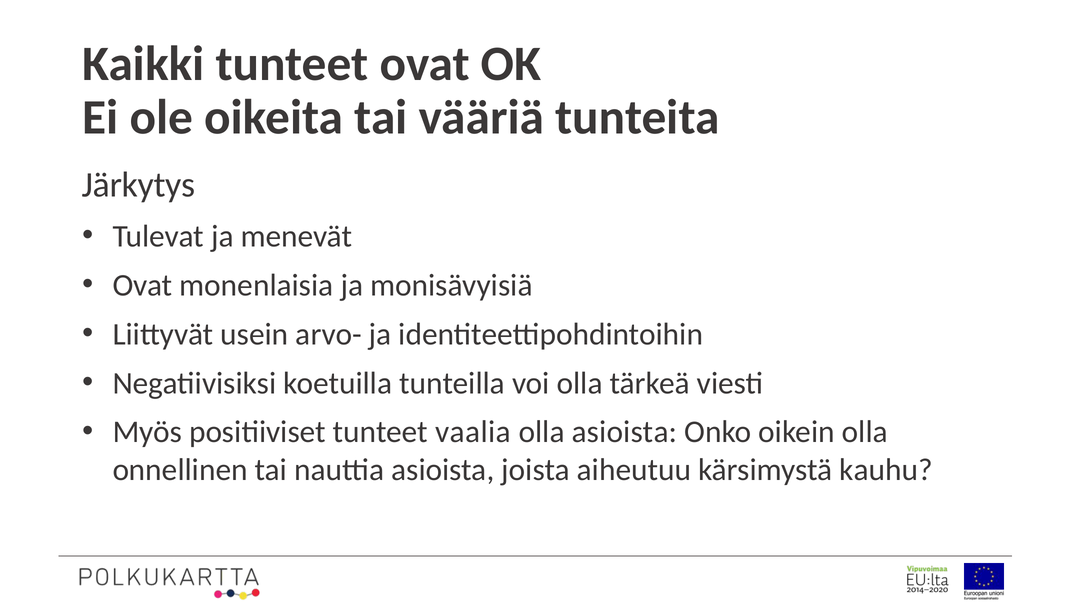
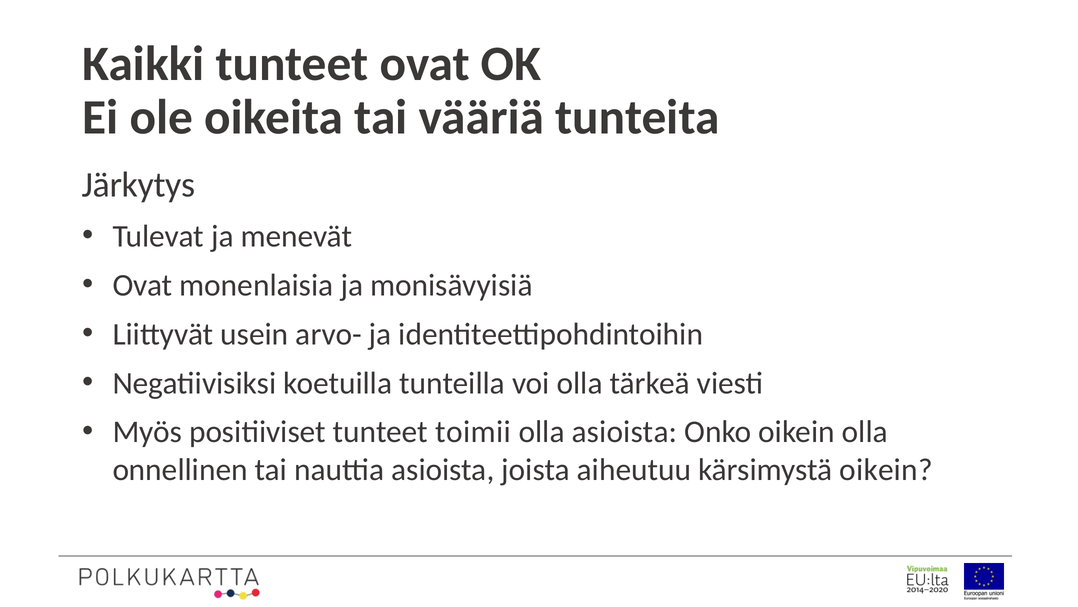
vaalia: vaalia -> toimii
kärsimystä kauhu: kauhu -> oikein
